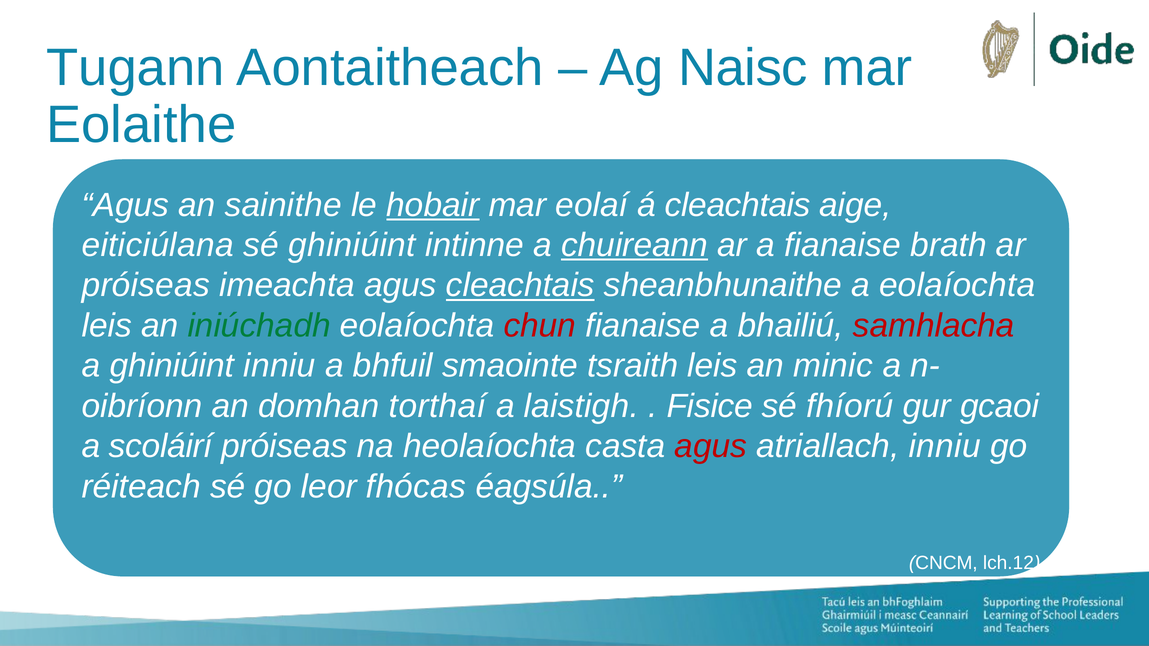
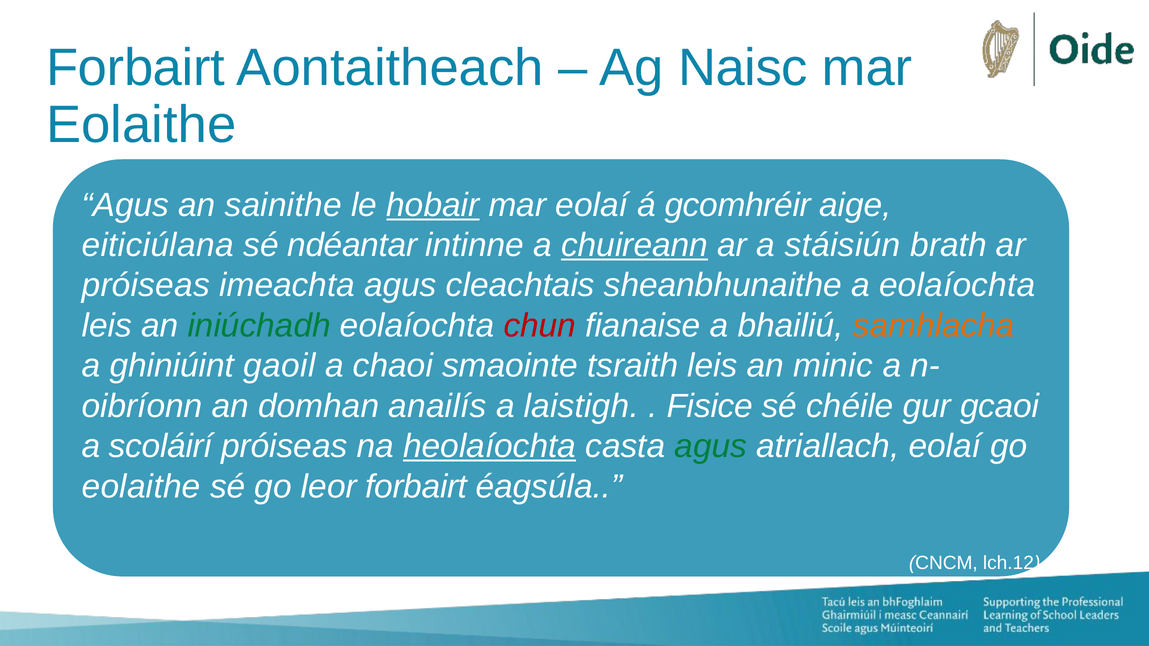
Tugann at (135, 68): Tugann -> Forbairt
á cleachtais: cleachtais -> gcomhréir
sé ghiniúint: ghiniúint -> ndéantar
a fianaise: fianaise -> stáisiún
cleachtais at (520, 286) underline: present -> none
samhlacha colour: red -> orange
ghiniúint inniu: inniu -> gaoil
bhfuil: bhfuil -> chaoi
torthaí: torthaí -> anailís
fhíorú: fhíorú -> chéile
heolaíochta underline: none -> present
agus at (711, 447) colour: red -> green
atriallach inniu: inniu -> eolaí
réiteach at (141, 487): réiteach -> eolaithe
leor fhócas: fhócas -> forbairt
